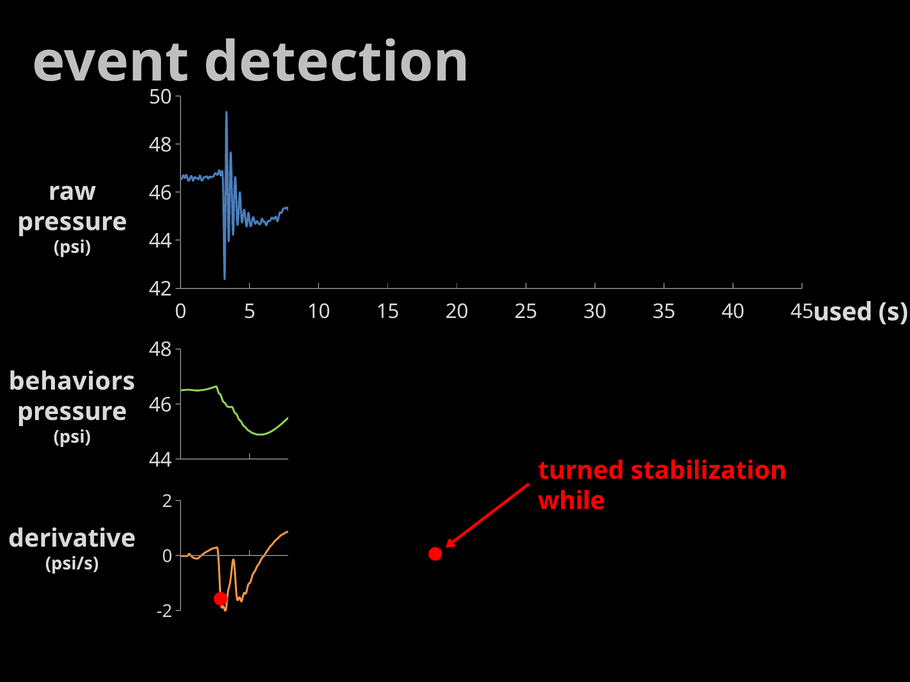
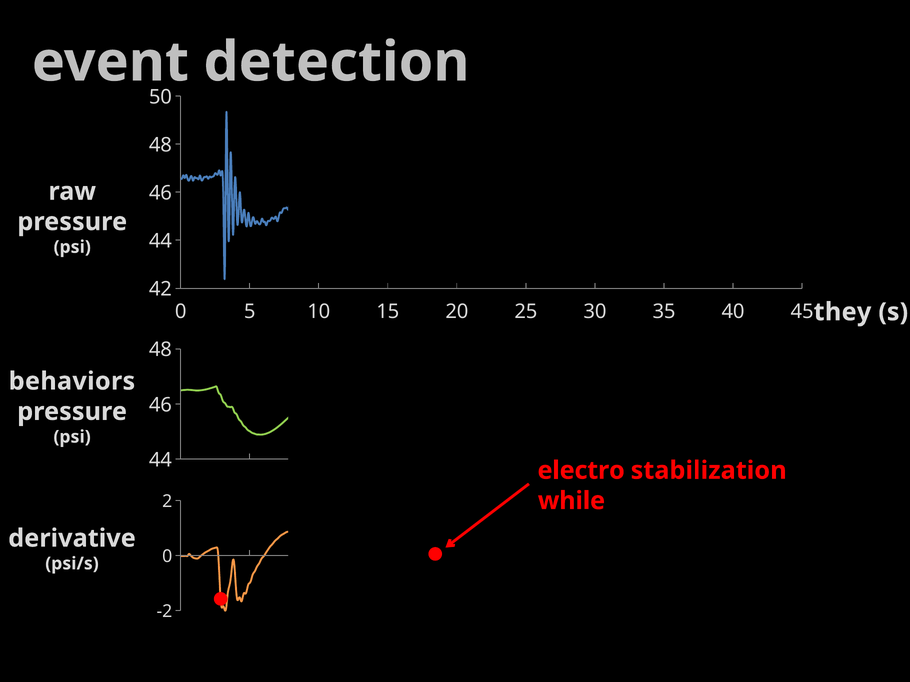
used: used -> they
turned: turned -> electro
